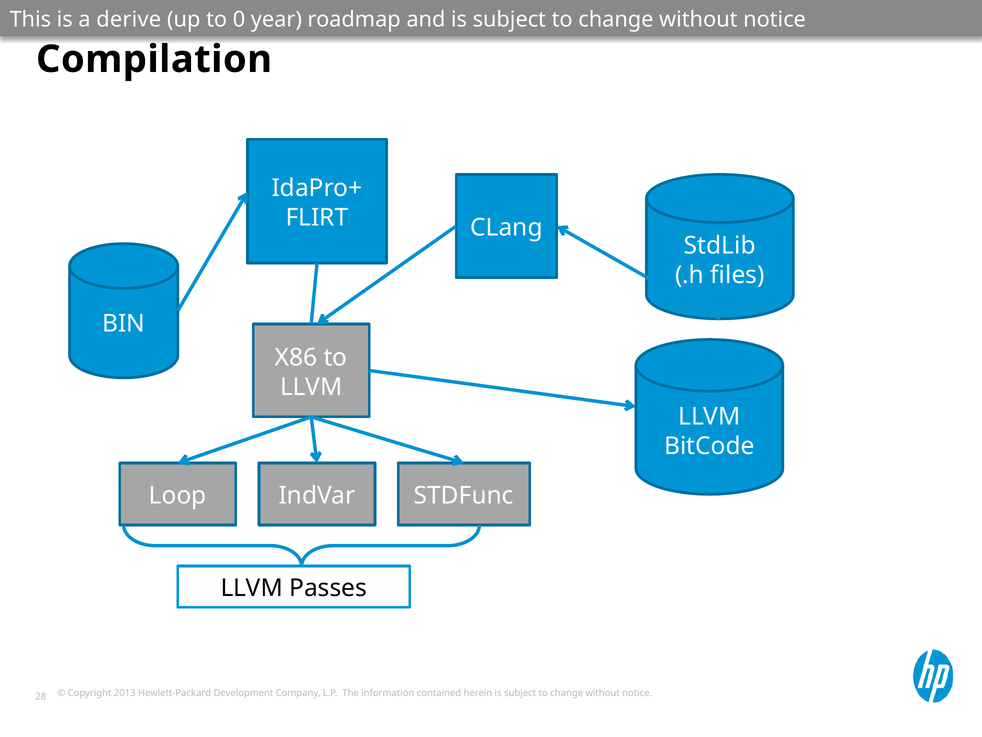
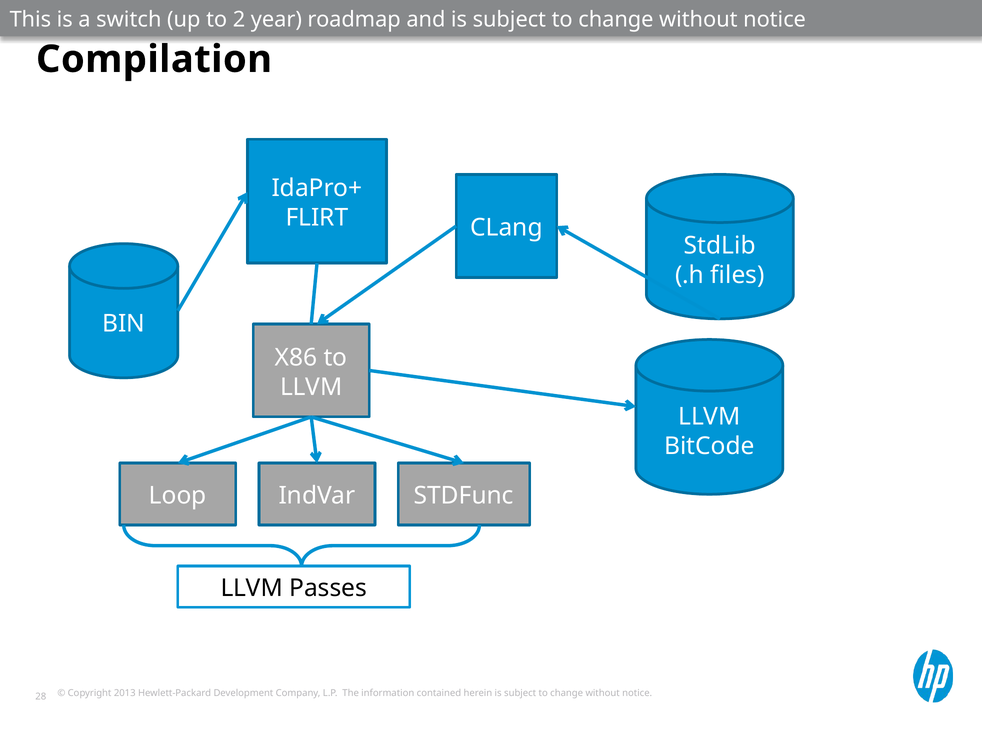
derive: derive -> switch
0: 0 -> 2
